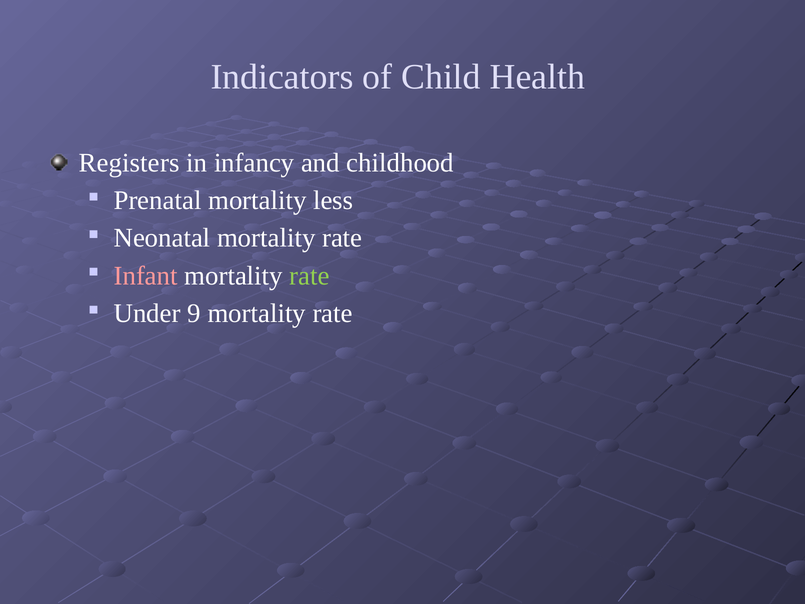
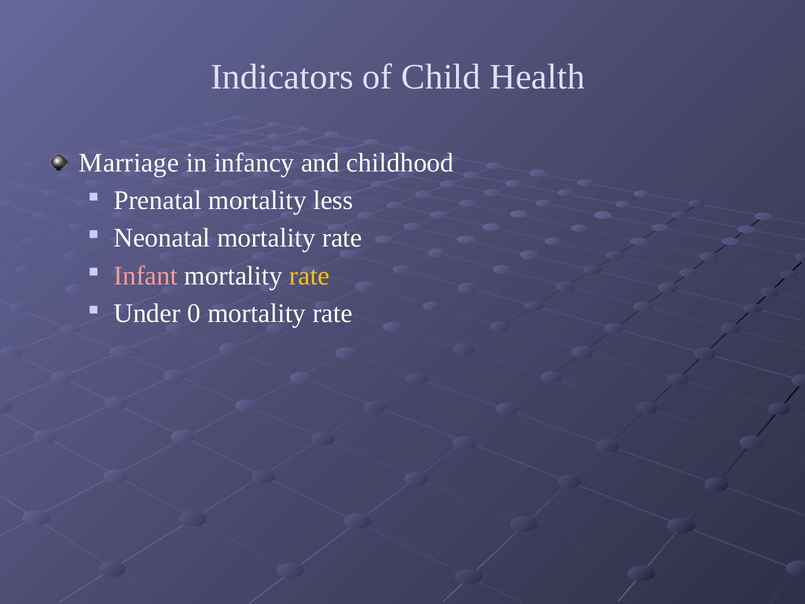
Registers: Registers -> Marriage
rate at (309, 276) colour: light green -> yellow
9: 9 -> 0
